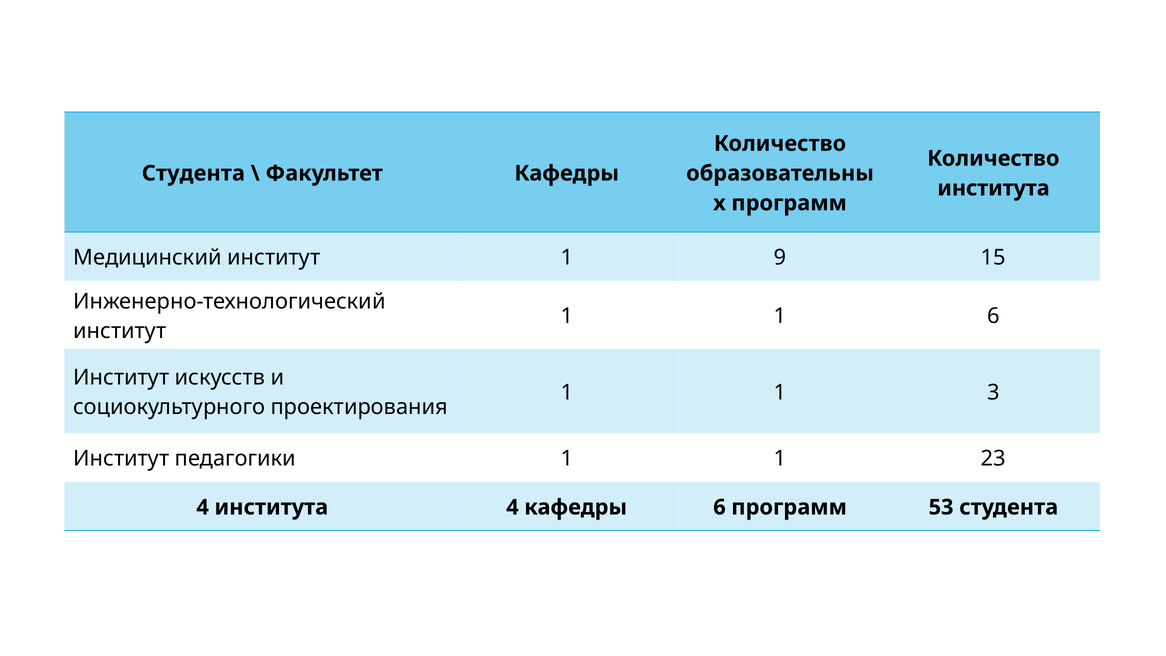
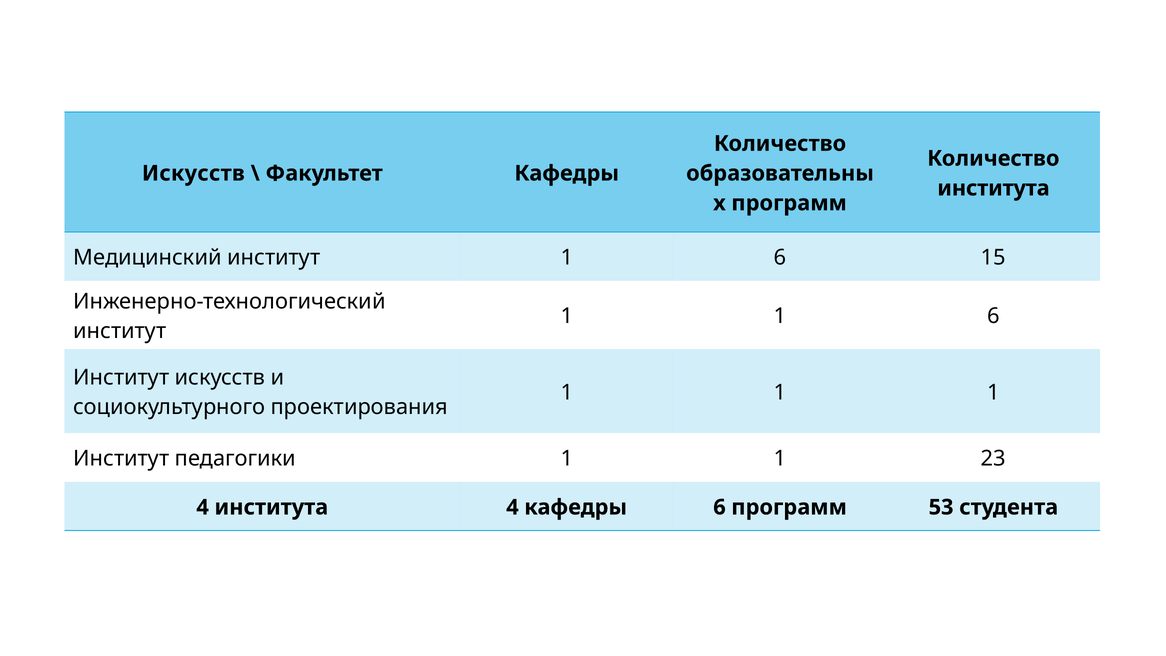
Студента at (193, 173): Студента -> Искусств
институт 1 9: 9 -> 6
1 1 3: 3 -> 1
